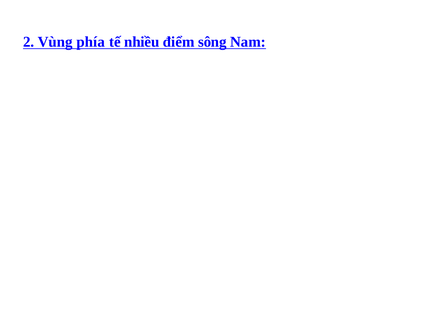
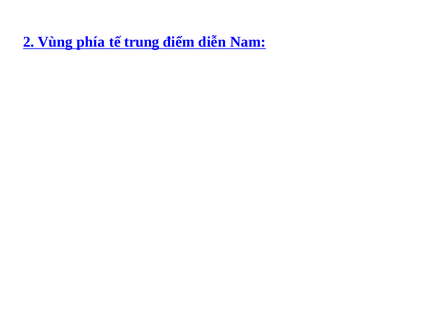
nhiều: nhiều -> trung
sông: sông -> diễn
